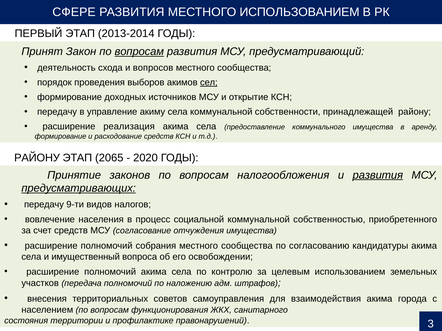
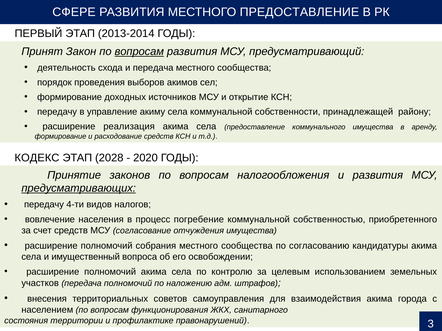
МЕСТНОГО ИСПОЛЬЗОВАНИЕМ: ИСПОЛЬЗОВАНИЕМ -> ПРЕДОСТАВЛЕНИЕ
и вопросов: вопросов -> передача
сел underline: present -> none
РАЙОНУ at (37, 158): РАЙОНУ -> КОДЕКС
2065: 2065 -> 2028
развития at (378, 175) underline: present -> none
9-ти: 9-ти -> 4-ти
социальной: социальной -> погребение
